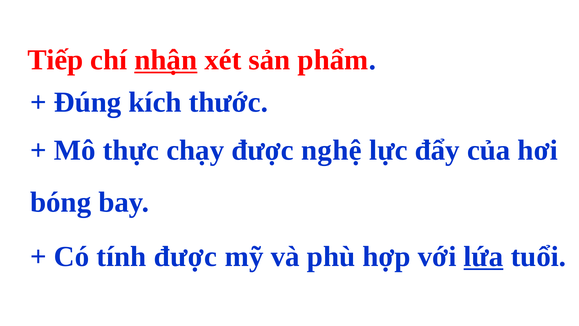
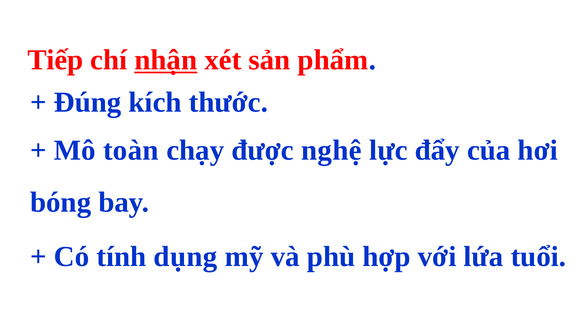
thực: thực -> toàn
tính được: được -> dụng
lứa underline: present -> none
